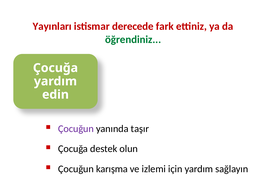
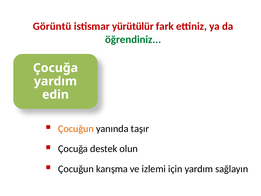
Yayınları: Yayınları -> Görüntü
derecede: derecede -> yürütülür
Çocuğun at (76, 129) colour: purple -> orange
